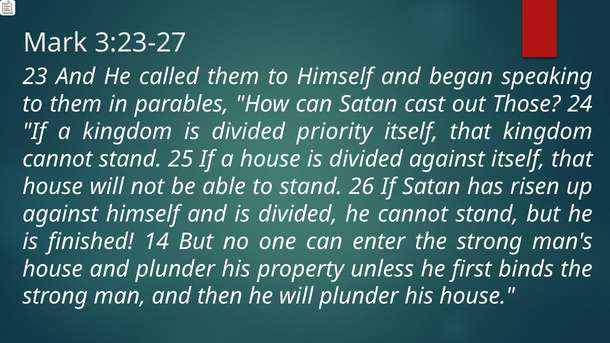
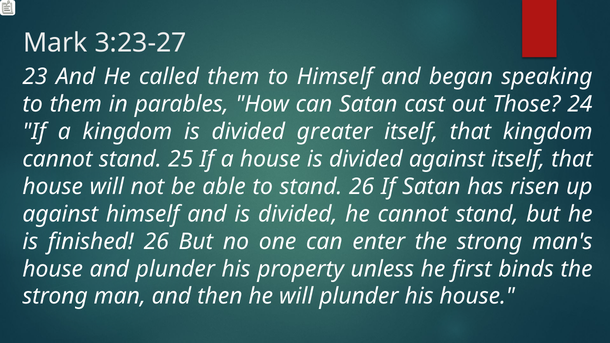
priority: priority -> greater
finished 14: 14 -> 26
